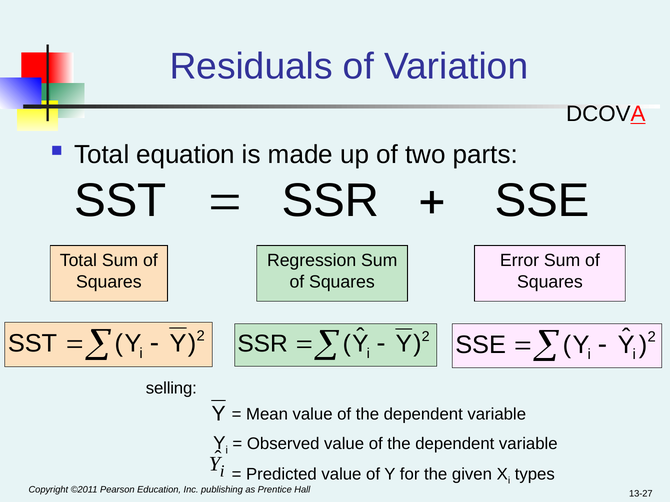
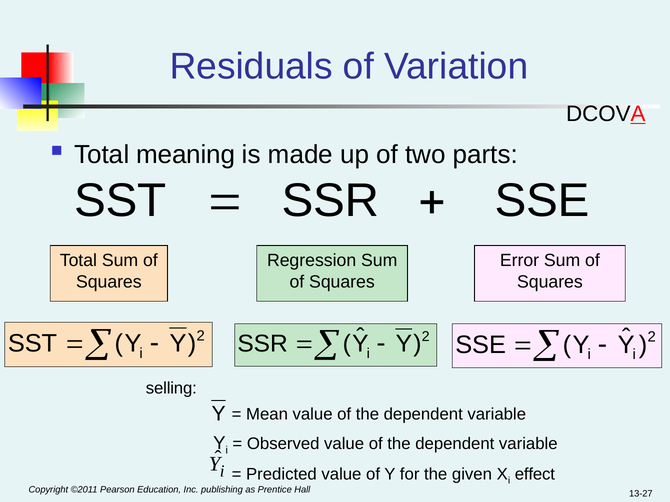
equation: equation -> meaning
types: types -> effect
